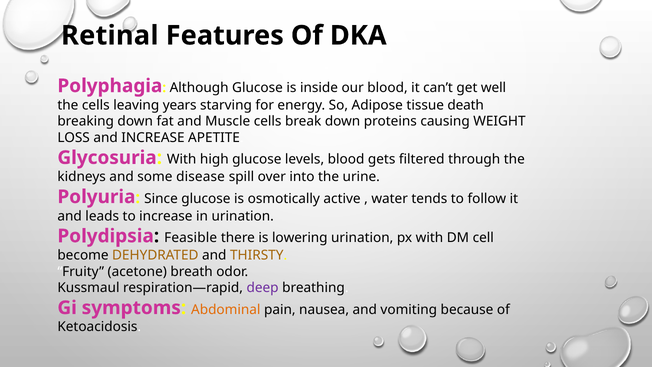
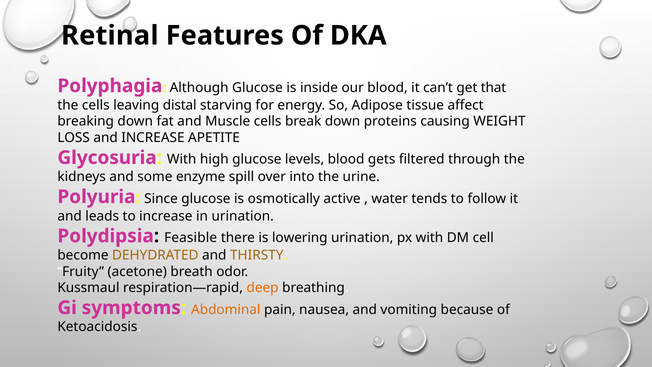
well: well -> that
years: years -> distal
death: death -> affect
disease: disease -> enzyme
deep colour: purple -> orange
